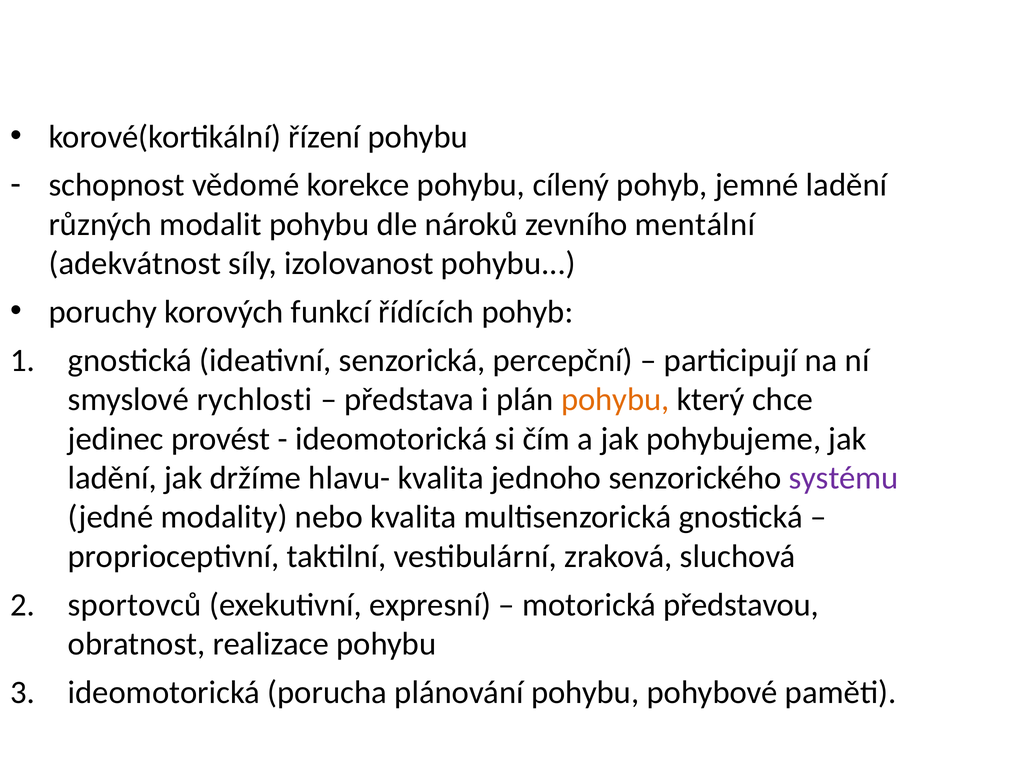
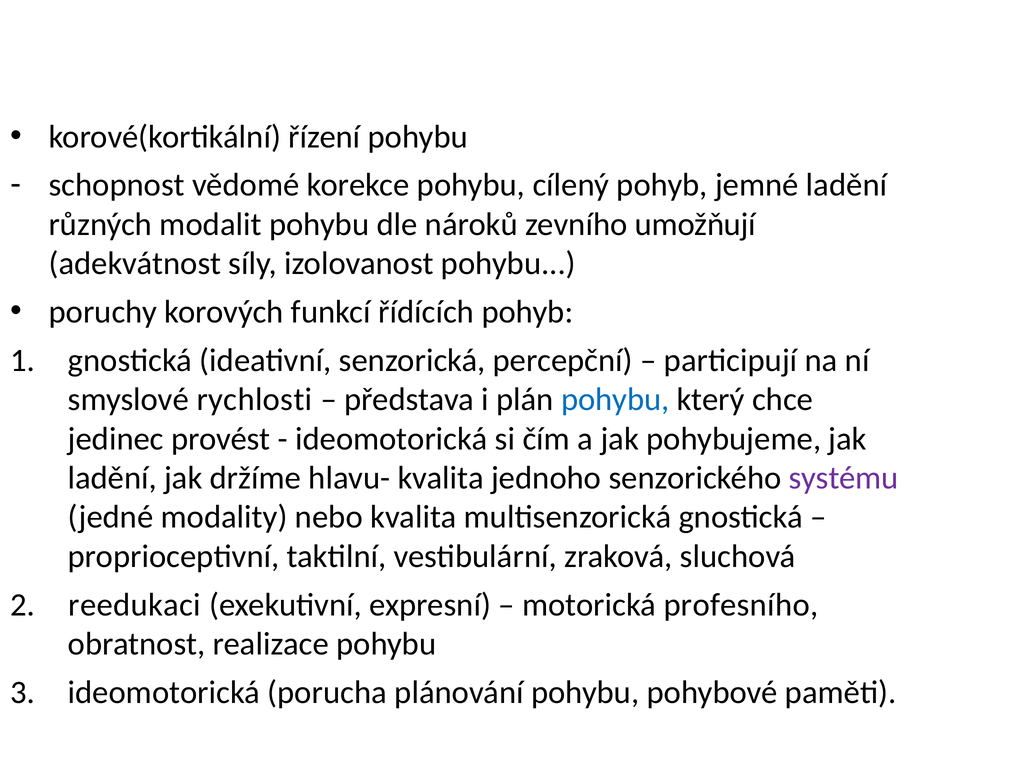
mentální: mentální -> umožňují
pohybu at (615, 399) colour: orange -> blue
sportovců: sportovců -> reedukaci
představou: představou -> profesního
